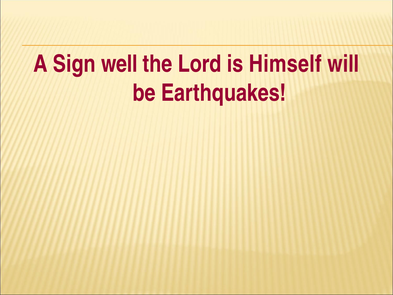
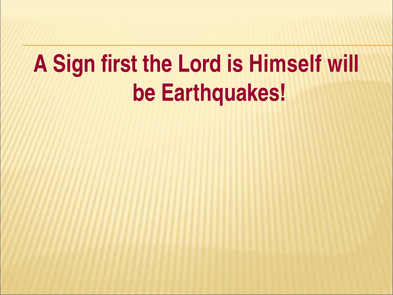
well: well -> first
